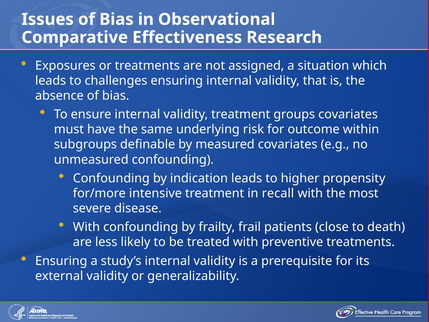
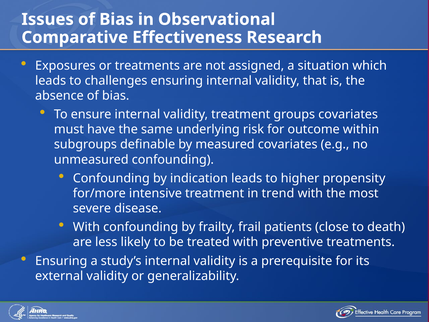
recall: recall -> trend
